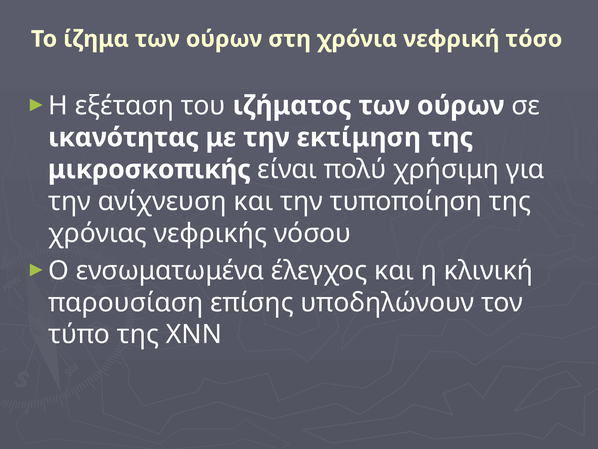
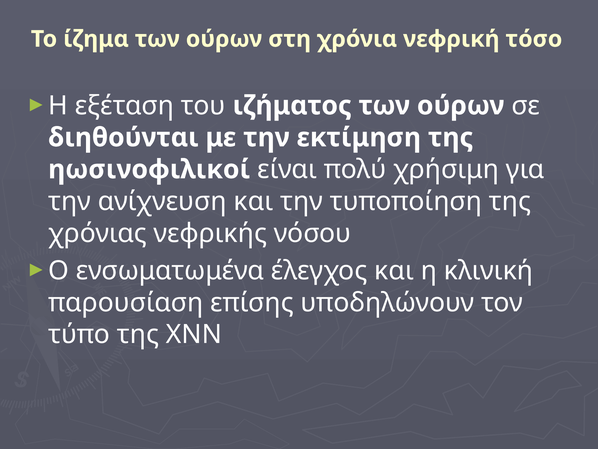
ικανότητας: ικανότητας -> διηθούνται
μικροσκοπικής: μικροσκοπικής -> ηωσινοφιλικοί
